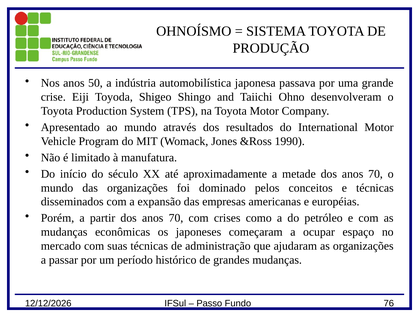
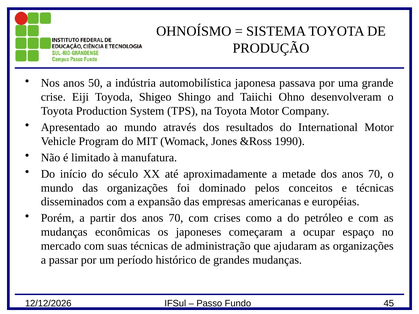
76: 76 -> 45
